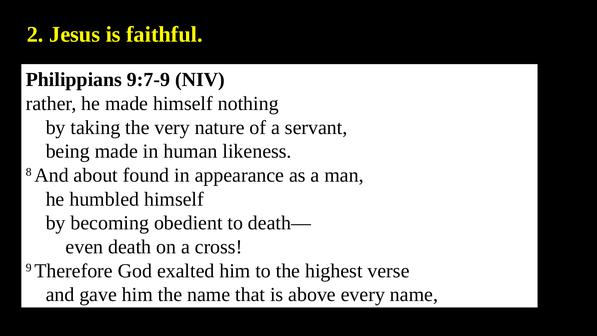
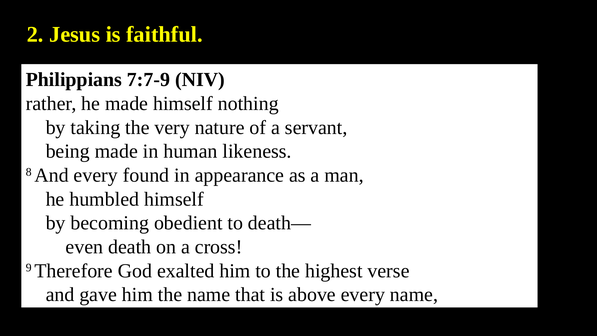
9:7-9: 9:7-9 -> 7:7-9
And about: about -> every
